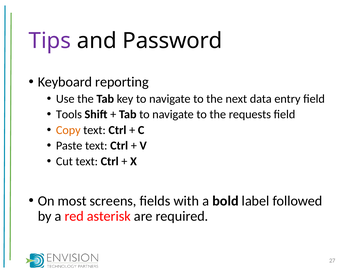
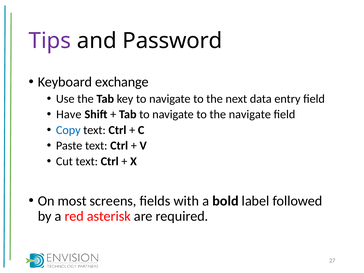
reporting: reporting -> exchange
Tools: Tools -> Have
the requests: requests -> navigate
Copy colour: orange -> blue
